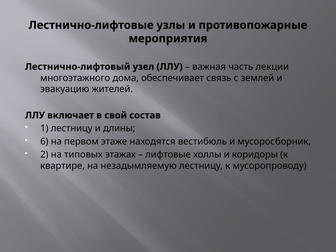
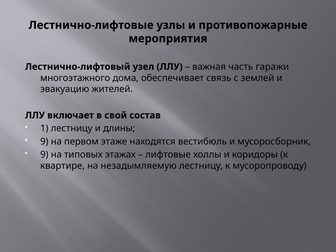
лекции: лекции -> гаражи
6 at (44, 141): 6 -> 9
2 at (44, 155): 2 -> 9
